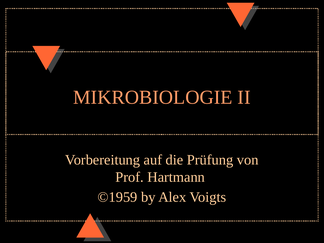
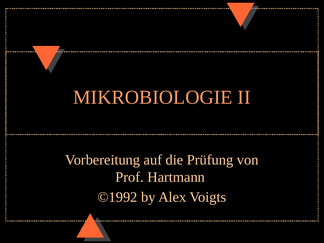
©1959: ©1959 -> ©1992
